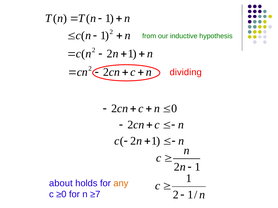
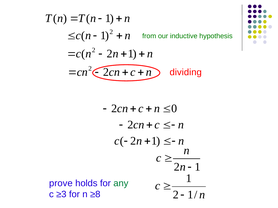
about: about -> prove
any colour: orange -> green
≥0: ≥0 -> ≥3
≥7: ≥7 -> ≥8
